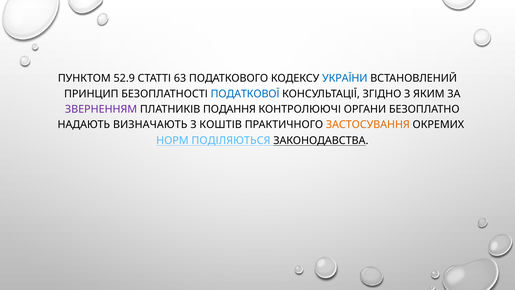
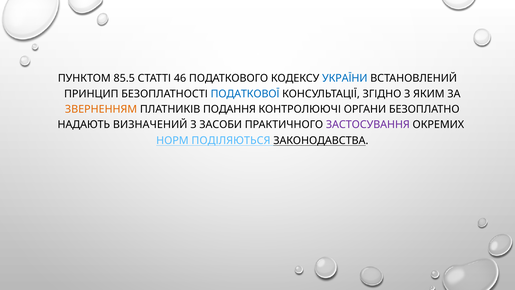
52.9: 52.9 -> 85.5
63: 63 -> 46
ЗВЕРНЕННЯМ colour: purple -> orange
ВИЗНАЧАЮТЬ: ВИЗНАЧАЮТЬ -> ВИЗНАЧЕНИЙ
КОШТІВ: КОШТІВ -> ЗАСОБИ
ЗАСТОСУВАННЯ colour: orange -> purple
